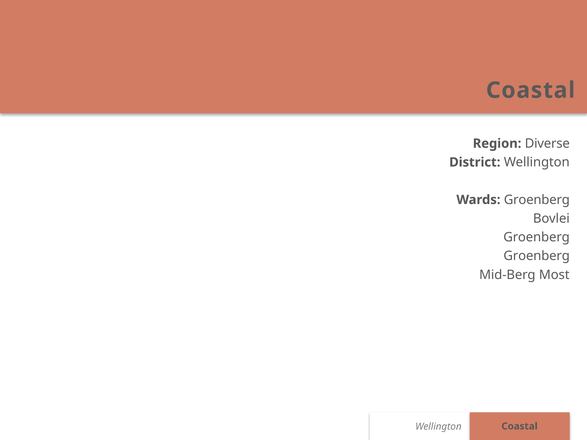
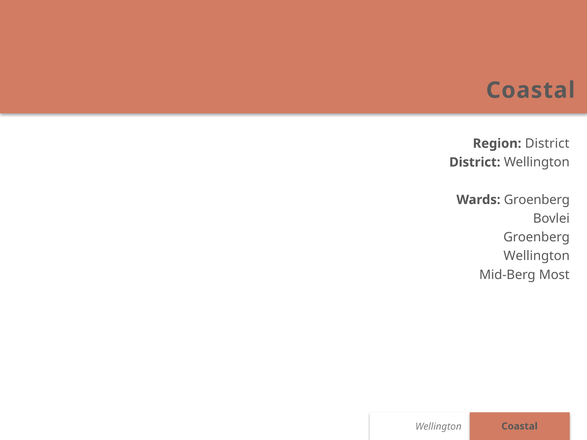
Region Diverse: Diverse -> District
Groenberg at (537, 256): Groenberg -> Wellington
